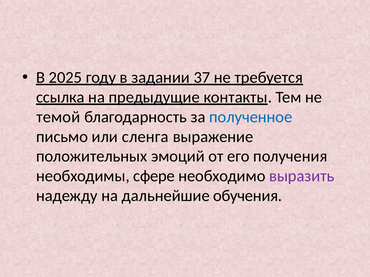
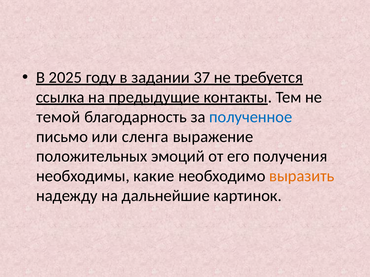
сфере: сфере -> какие
выразить colour: purple -> orange
обучения: обучения -> картинок
